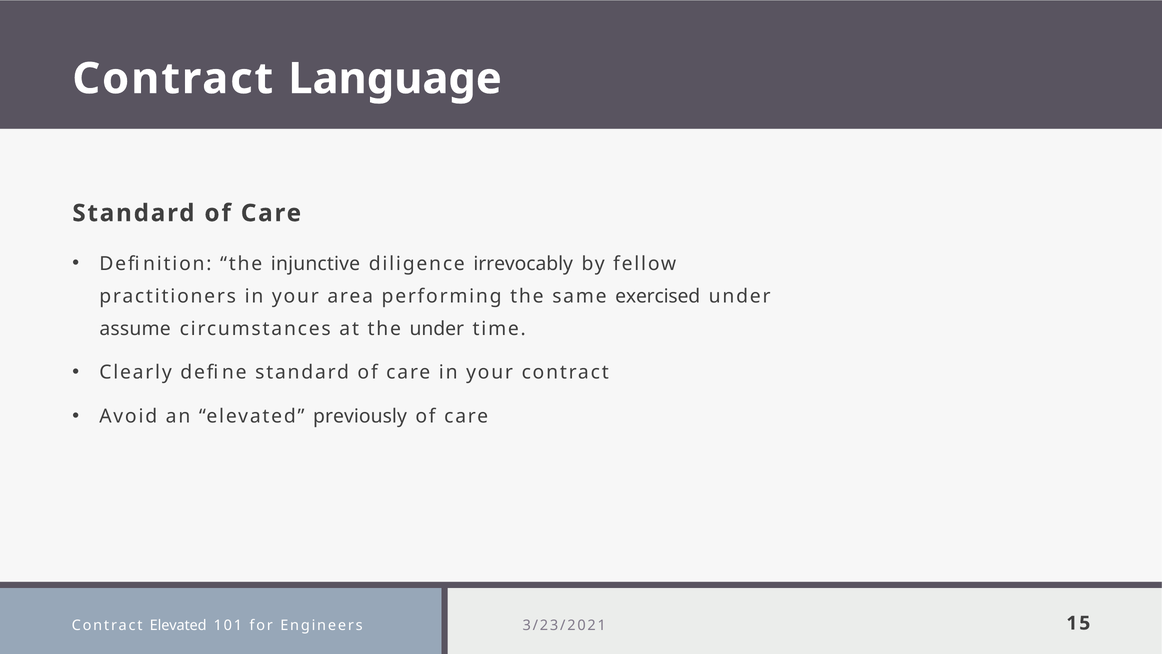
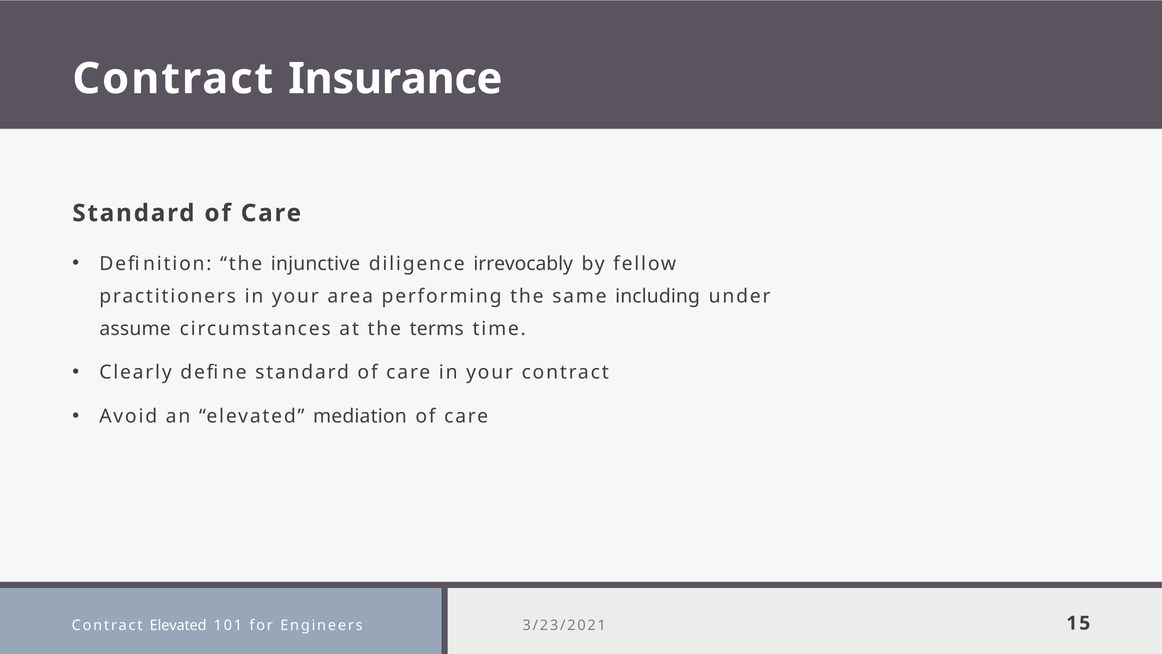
Language: Language -> Insurance
exercised: exercised -> including
the under: under -> terms
previously: previously -> mediation
